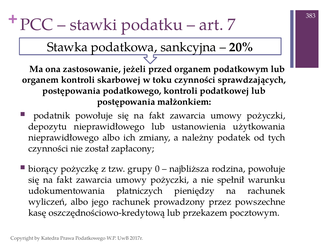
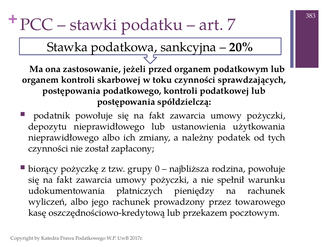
małżonkiem: małżonkiem -> spółdzielczą
powszechne: powszechne -> towarowego
